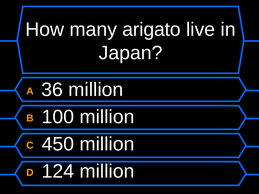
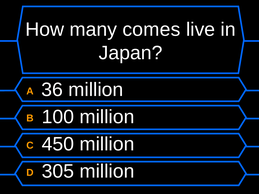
arigato: arigato -> comes
124: 124 -> 305
